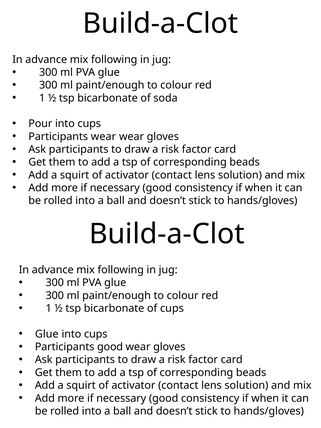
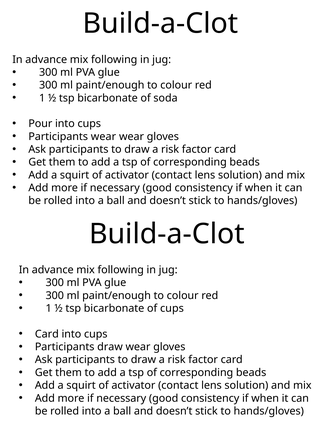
Glue at (47, 334): Glue -> Card
Participants good: good -> draw
